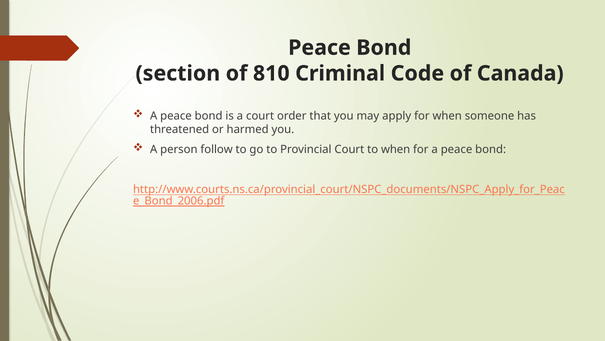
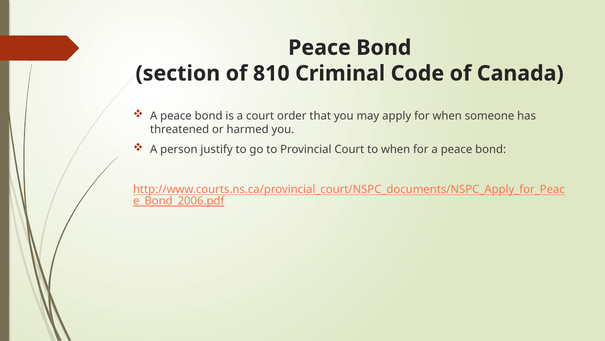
follow: follow -> justify
